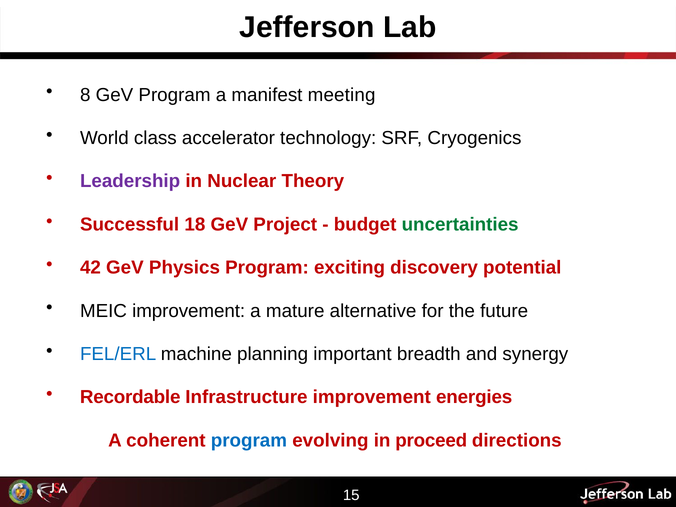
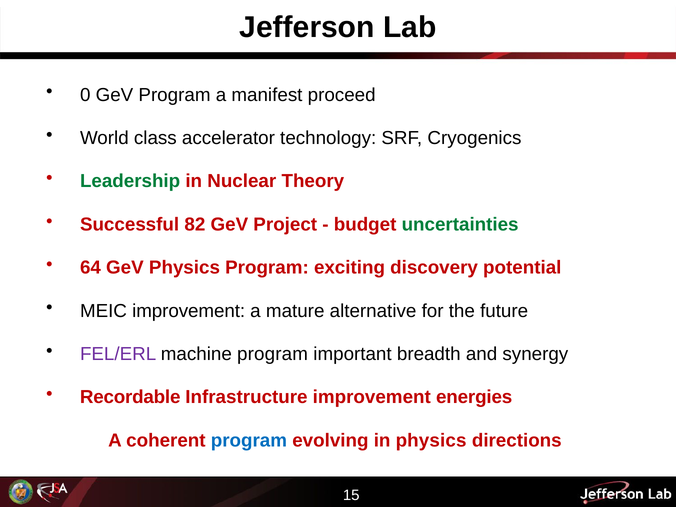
8: 8 -> 0
meeting: meeting -> proceed
Leadership colour: purple -> green
18: 18 -> 82
42: 42 -> 64
FEL/ERL colour: blue -> purple
machine planning: planning -> program
in proceed: proceed -> physics
